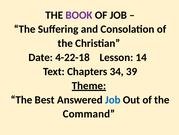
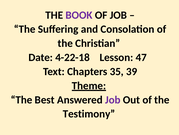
14: 14 -> 47
34: 34 -> 35
Job at (113, 99) colour: blue -> purple
Command: Command -> Testimony
